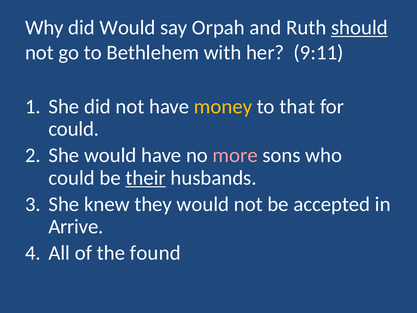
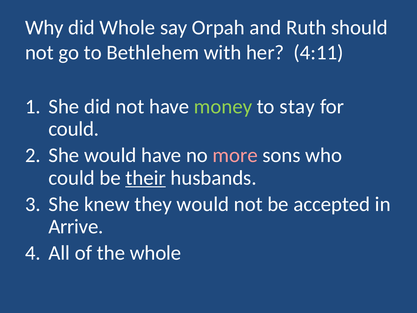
did Would: Would -> Whole
should underline: present -> none
9:11: 9:11 -> 4:11
money colour: yellow -> light green
that: that -> stay
the found: found -> whole
